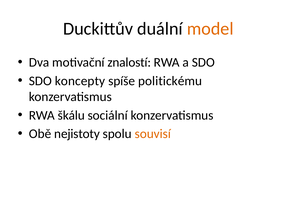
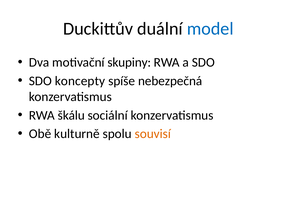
model colour: orange -> blue
znalostí: znalostí -> skupiny
politickému: politickému -> nebezpečná
nejistoty: nejistoty -> kulturně
